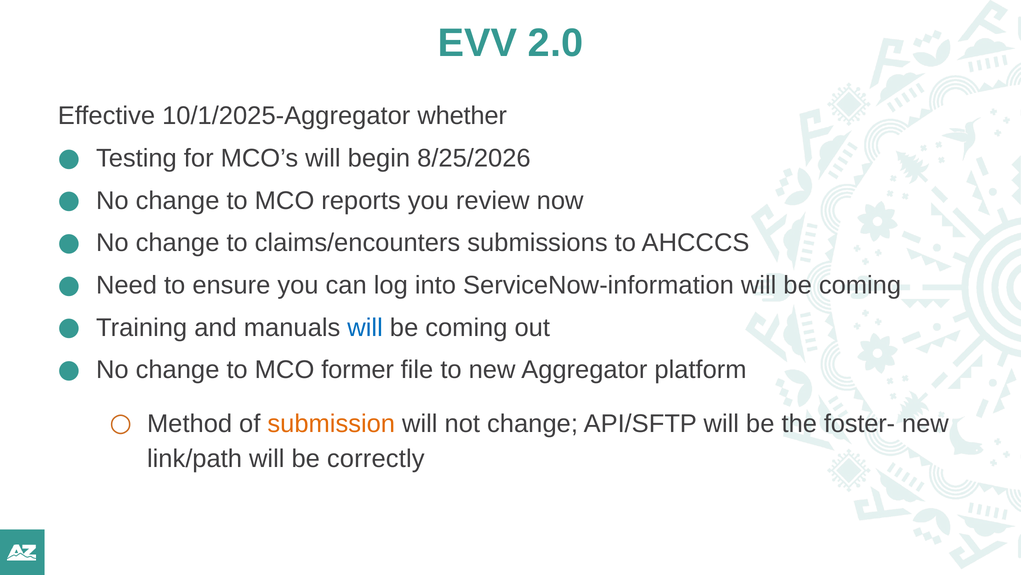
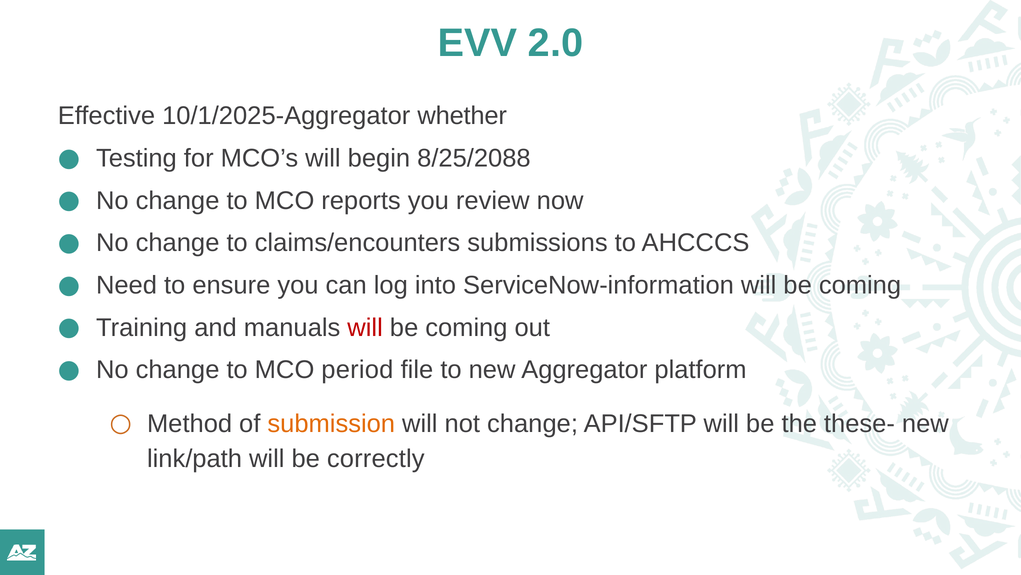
8/25/2026: 8/25/2026 -> 8/25/2088
will at (365, 327) colour: blue -> red
former: former -> period
foster-: foster- -> these-
